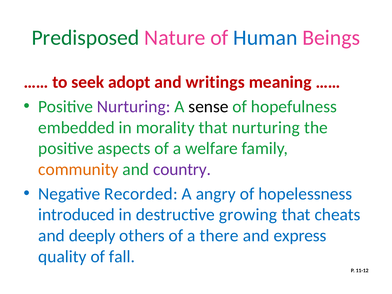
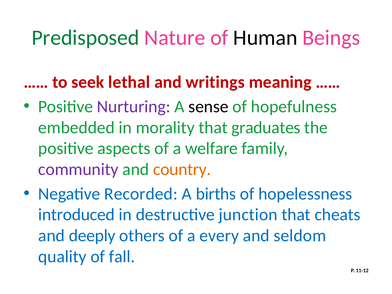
Human colour: blue -> black
adopt: adopt -> lethal
that nurturing: nurturing -> graduates
community colour: orange -> purple
country colour: purple -> orange
angry: angry -> births
growing: growing -> junction
there: there -> every
express: express -> seldom
